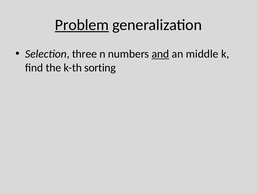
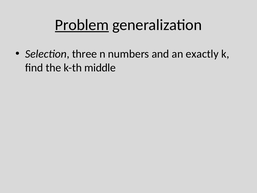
and underline: present -> none
middle: middle -> exactly
sorting: sorting -> middle
